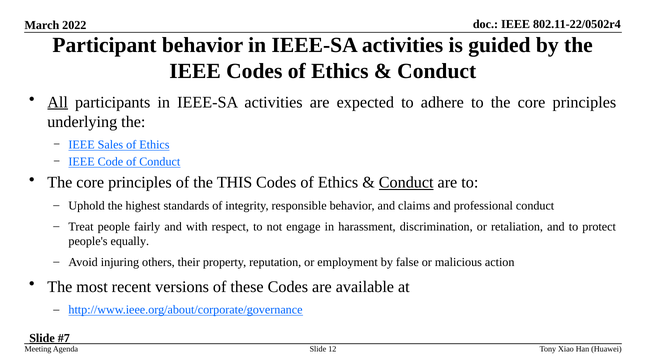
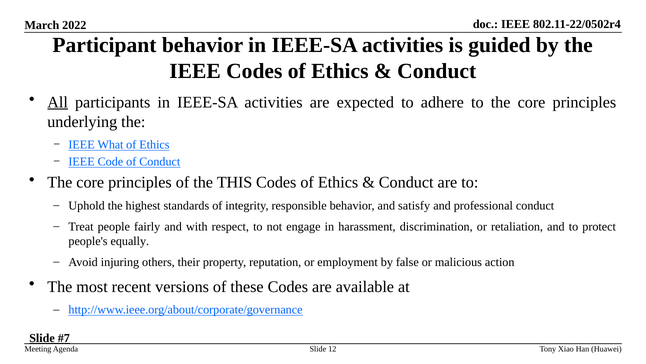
Sales: Sales -> What
Conduct at (406, 182) underline: present -> none
claims: claims -> satisfy
